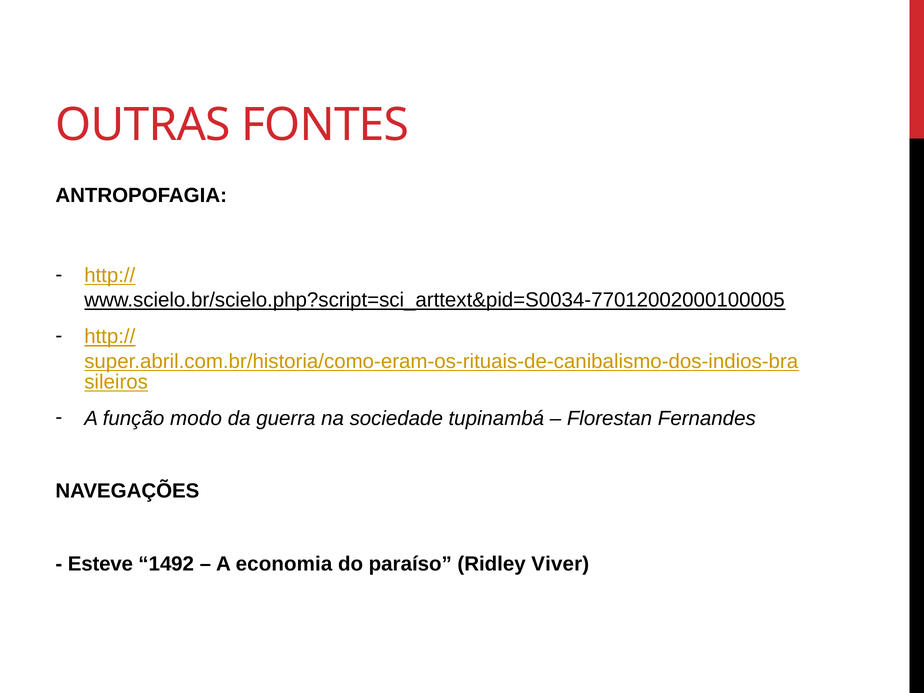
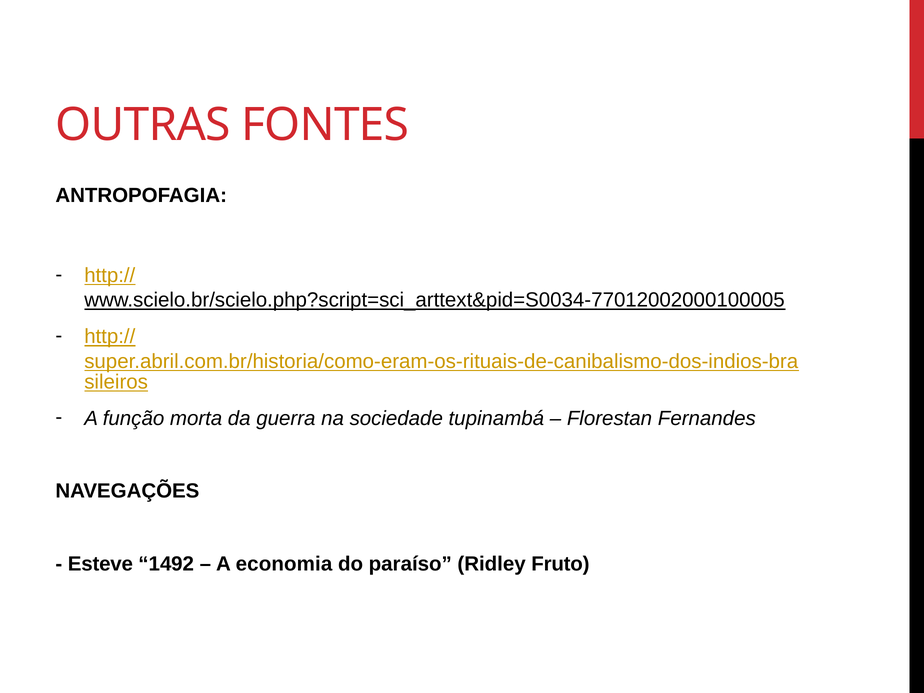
modo: modo -> morta
Viver: Viver -> Fruto
